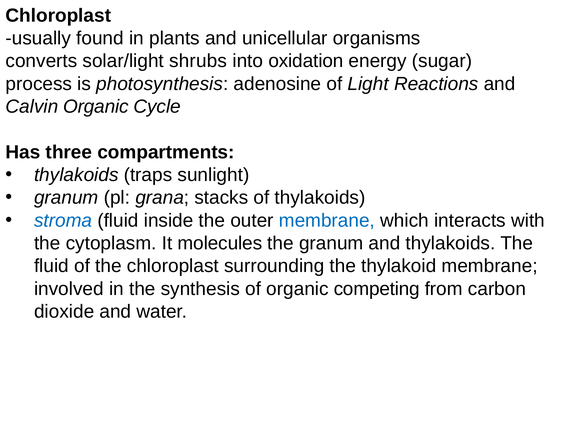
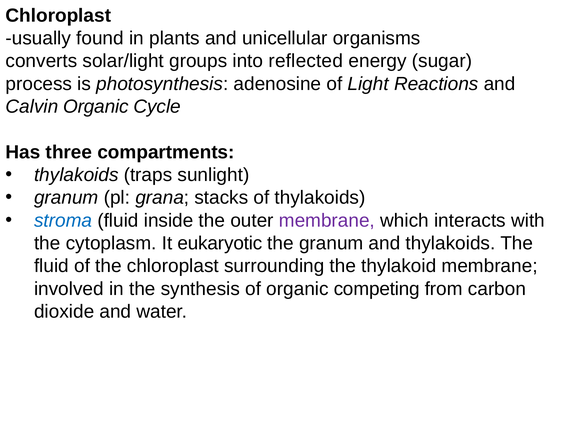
shrubs: shrubs -> groups
oxidation: oxidation -> reflected
membrane at (327, 221) colour: blue -> purple
molecules: molecules -> eukaryotic
